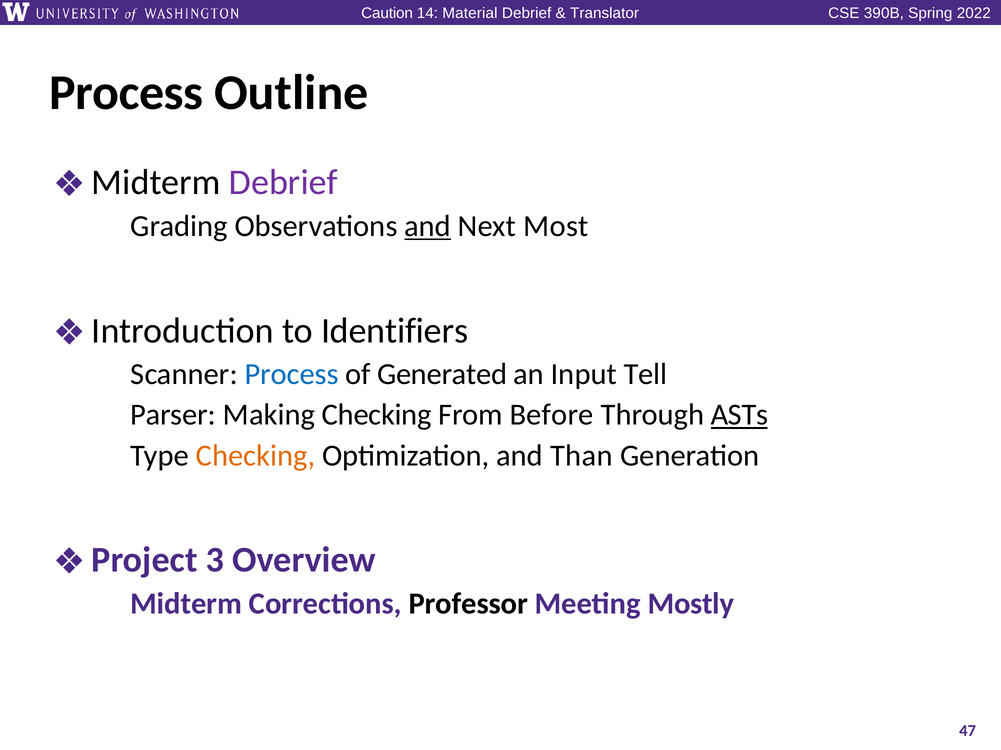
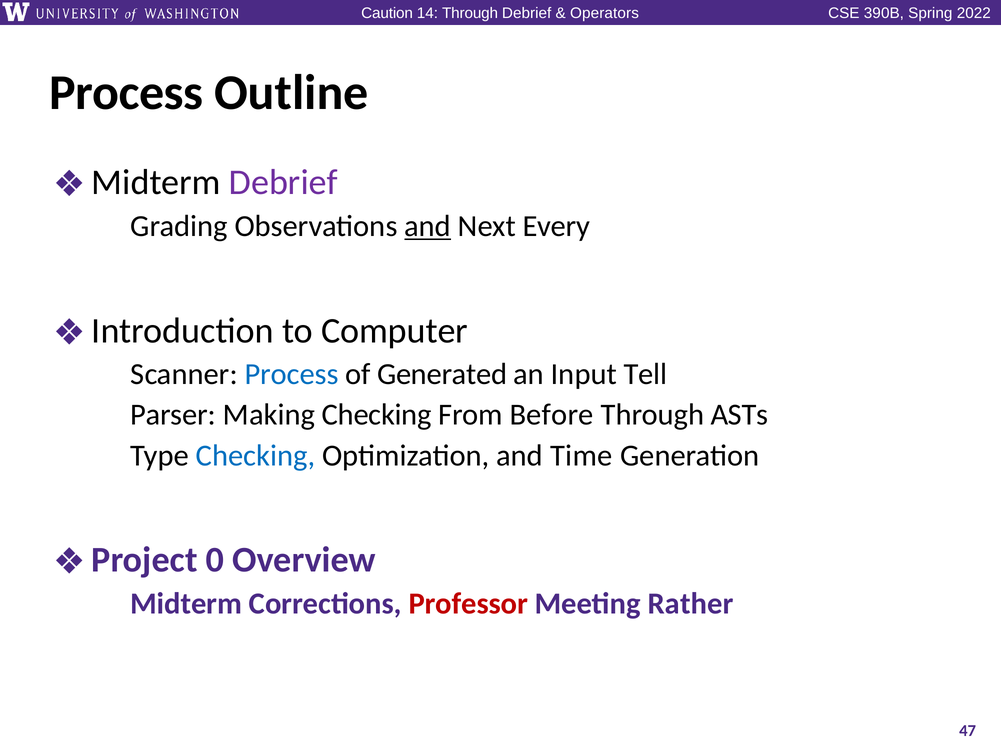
Material at (470, 13): Material -> Through
Translator: Translator -> Operators
Most: Most -> Every
Identifiers: Identifiers -> Computer
ASTs underline: present -> none
Checking at (256, 456) colour: orange -> blue
Than: Than -> Time
3: 3 -> 0
Professor colour: black -> red
Mostly: Mostly -> Rather
